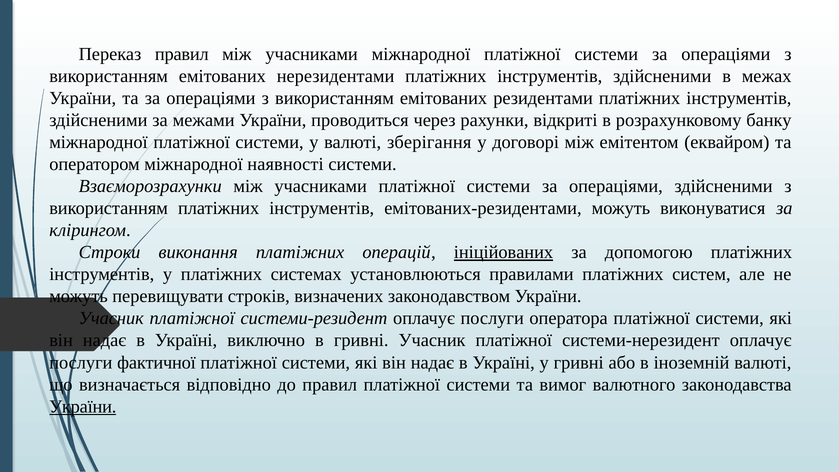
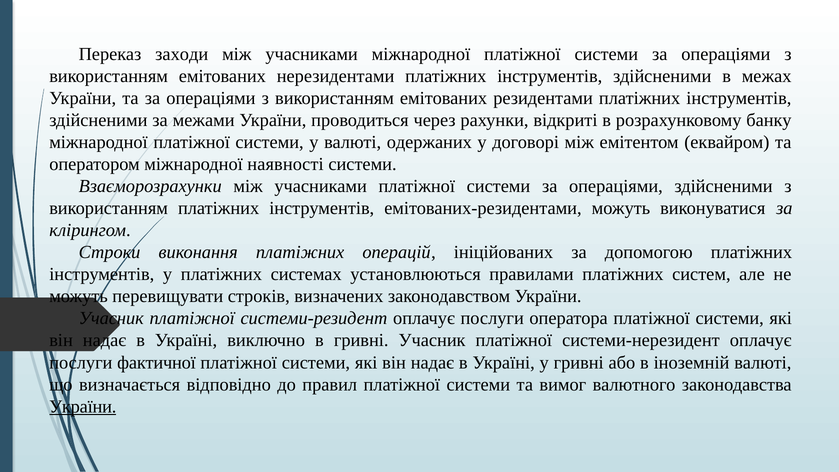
Переказ правил: правил -> заходи
зберігання: зберігання -> одержаних
ініційованих underline: present -> none
